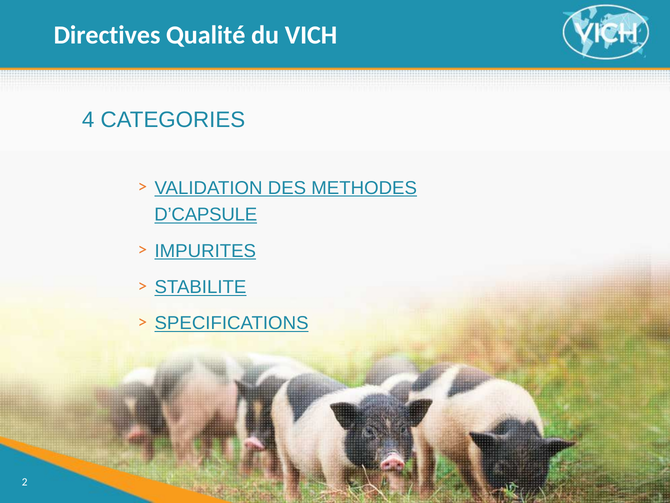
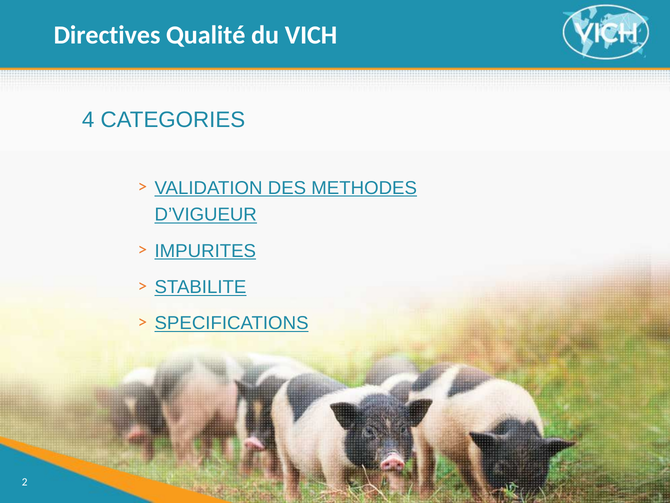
D’CAPSULE: D’CAPSULE -> D’VIGUEUR
